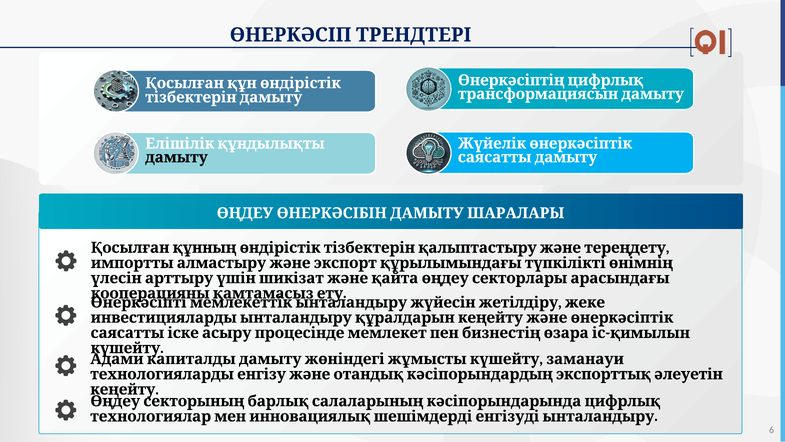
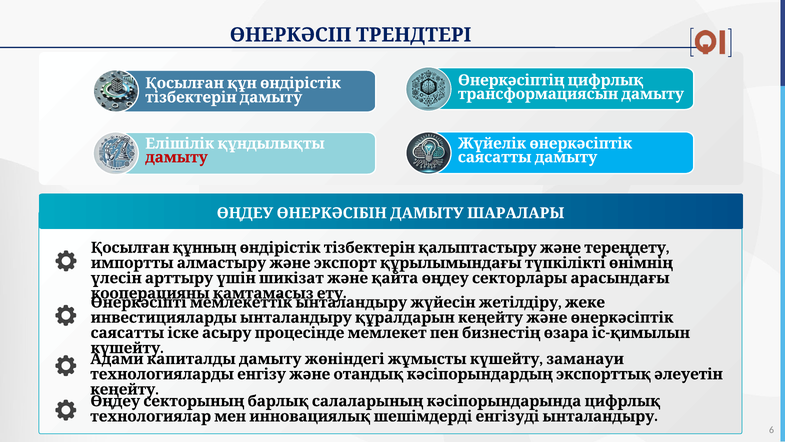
дамыту colour: black -> red
